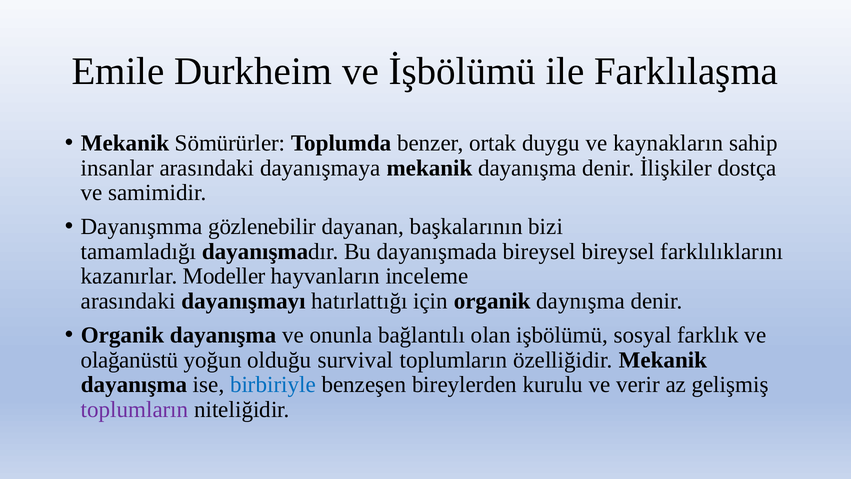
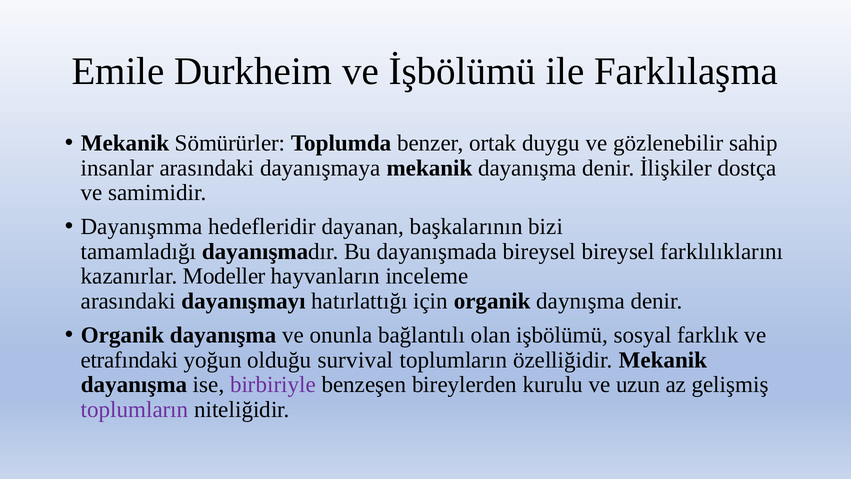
kaynakların: kaynakların -> gözlenebilir
gözlenebilir: gözlenebilir -> hedefleridir
olağanüstü: olağanüstü -> etrafındaki
birbiriyle colour: blue -> purple
verir: verir -> uzun
